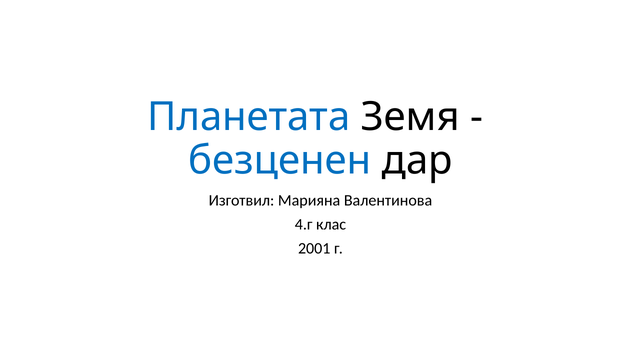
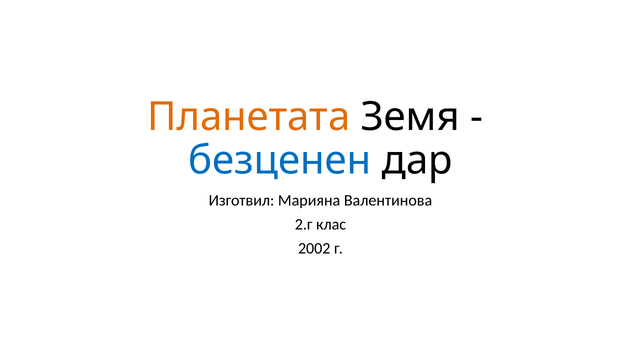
Планетата colour: blue -> orange
4.г: 4.г -> 2.г
2001: 2001 -> 2002
